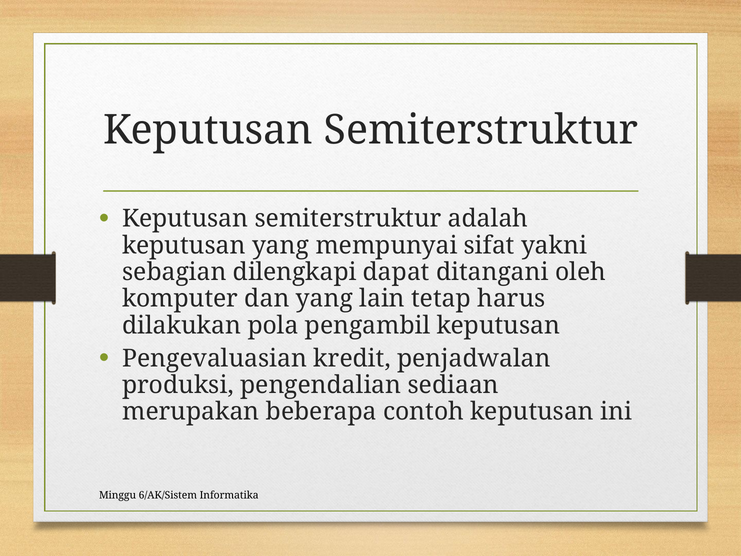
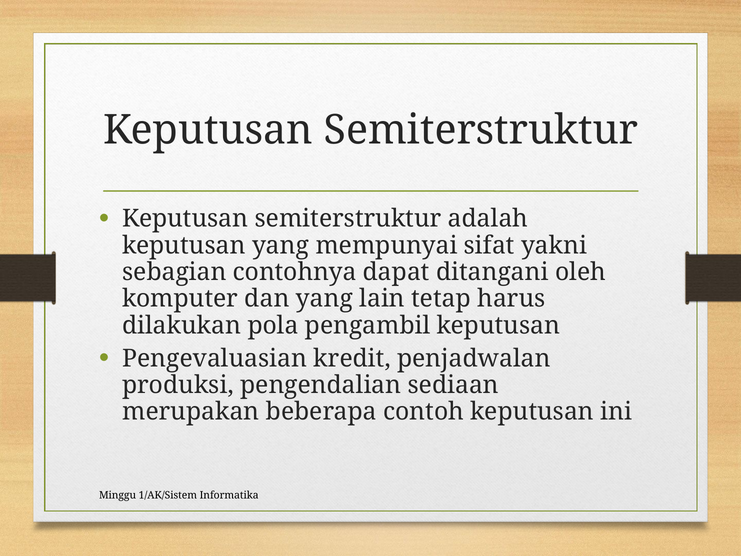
dilengkapi: dilengkapi -> contohnya
6/AK/Sistem: 6/AK/Sistem -> 1/AK/Sistem
